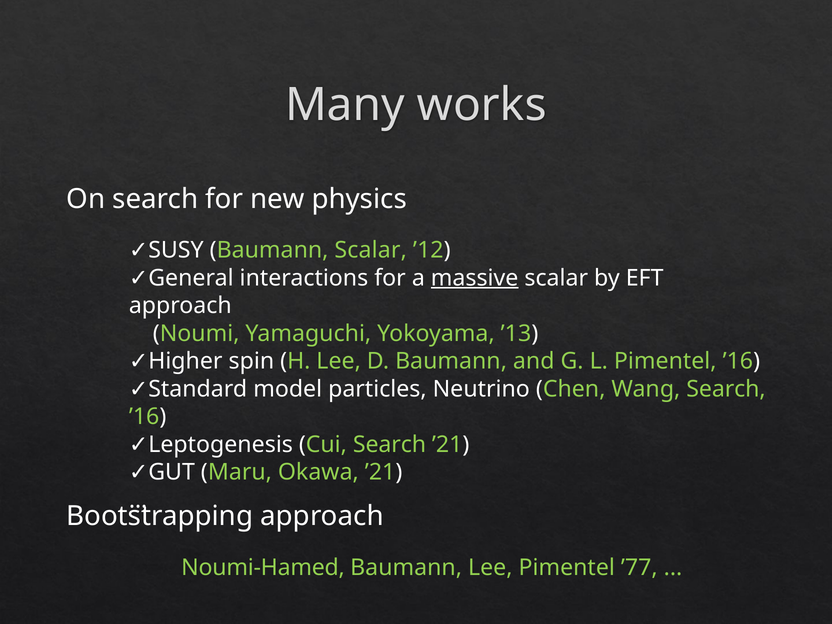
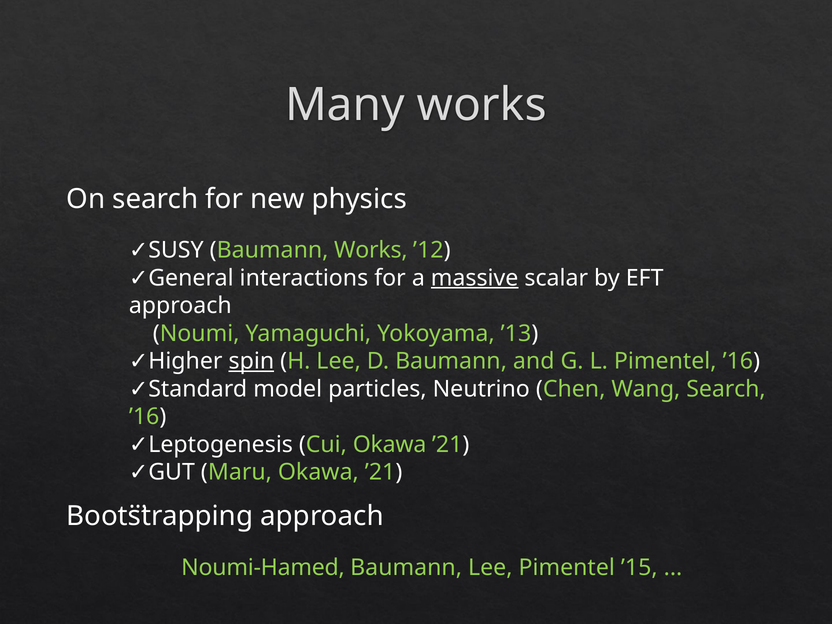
Baumann Scalar: Scalar -> Works
spin underline: none -> present
Cui Search: Search -> Okawa
’77: ’77 -> ’15
